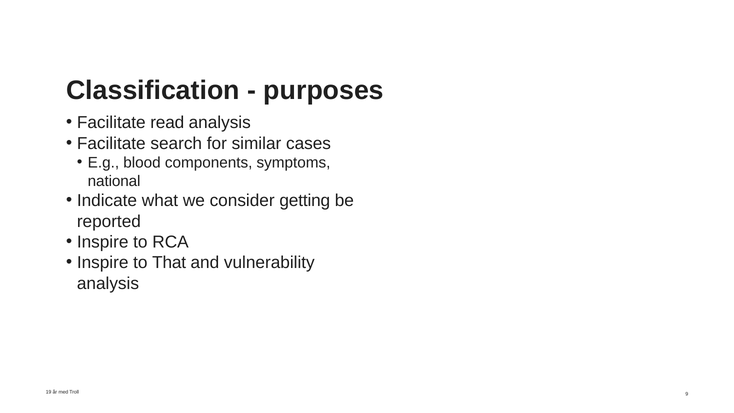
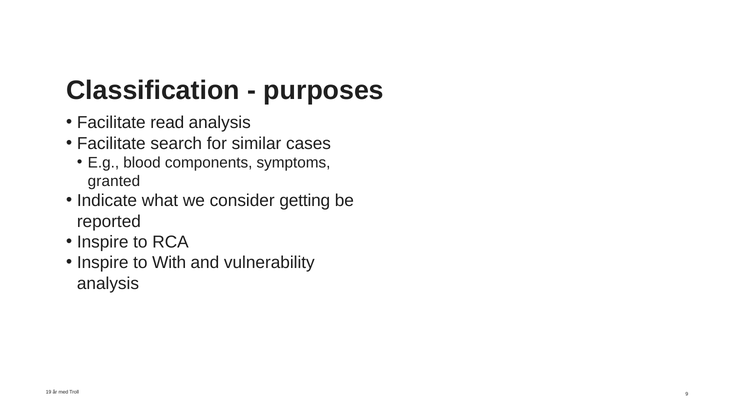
national: national -> granted
That: That -> With
